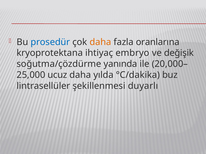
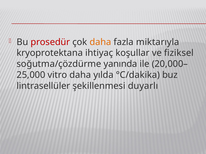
prosedür colour: blue -> red
oranlarına: oranlarına -> miktarıyla
embryo: embryo -> koşullar
değişik: değişik -> fiziksel
ucuz: ucuz -> vitro
